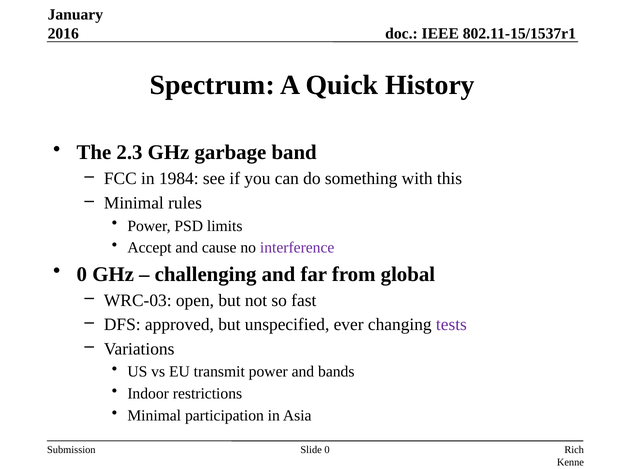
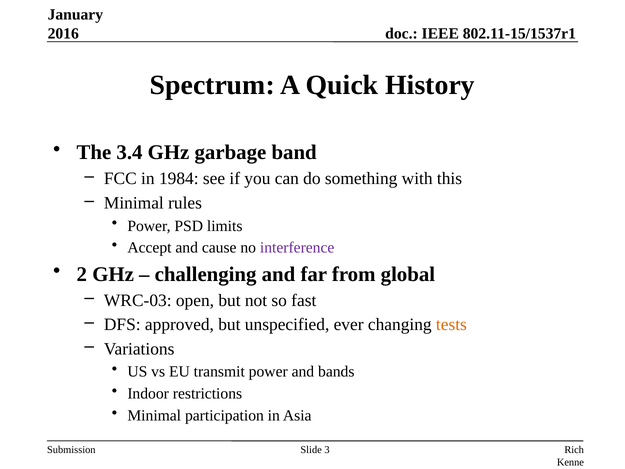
2.3: 2.3 -> 3.4
0 at (82, 274): 0 -> 2
tests colour: purple -> orange
Slide 0: 0 -> 3
